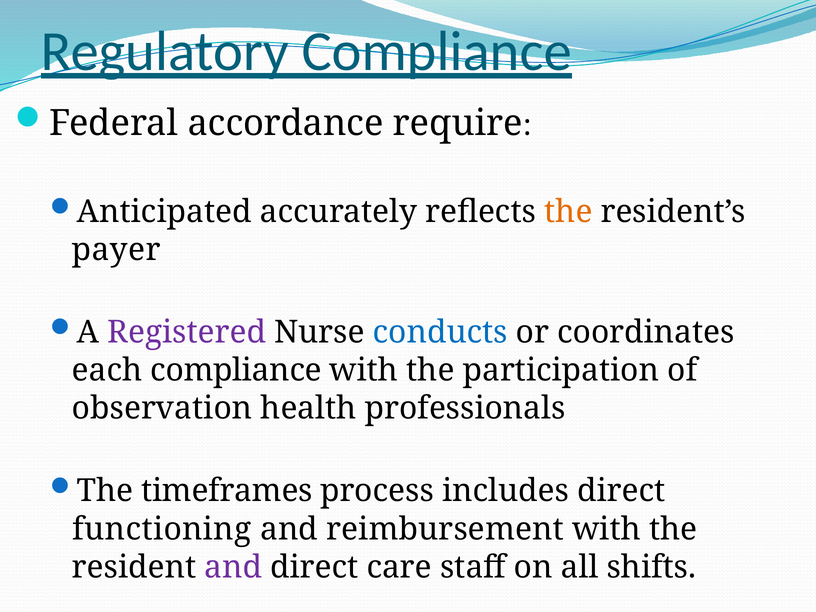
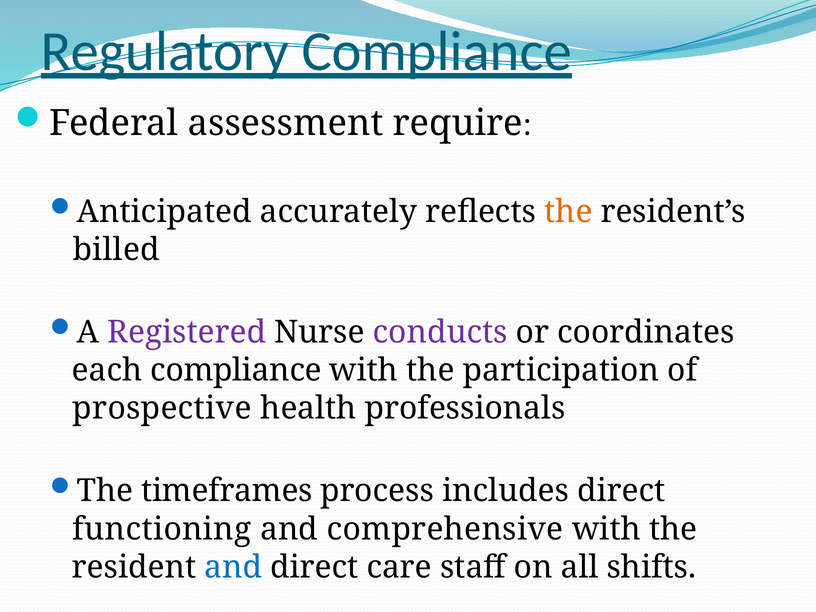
accordance: accordance -> assessment
payer: payer -> billed
conducts colour: blue -> purple
observation: observation -> prospective
reimbursement: reimbursement -> comprehensive
and at (233, 567) colour: purple -> blue
